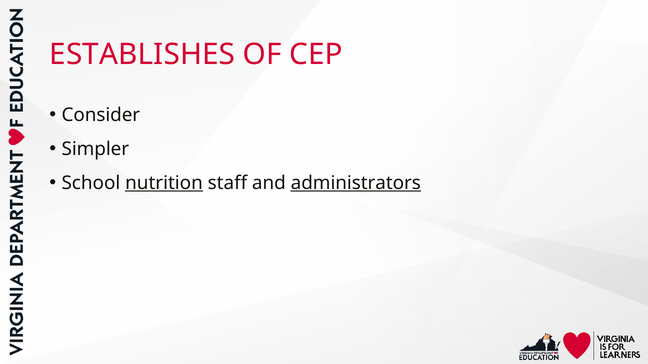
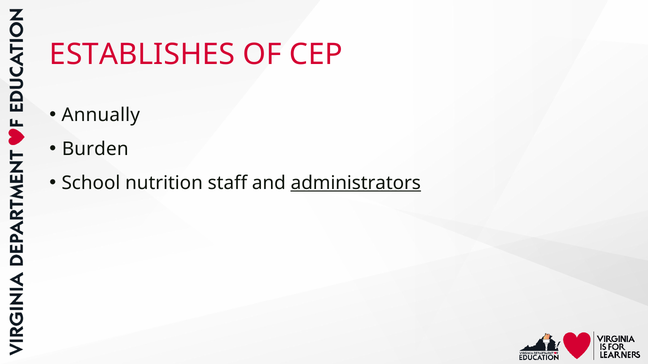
Consider: Consider -> Annually
Simpler: Simpler -> Burden
nutrition underline: present -> none
